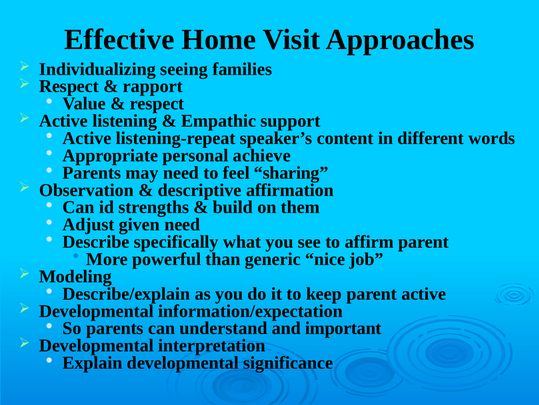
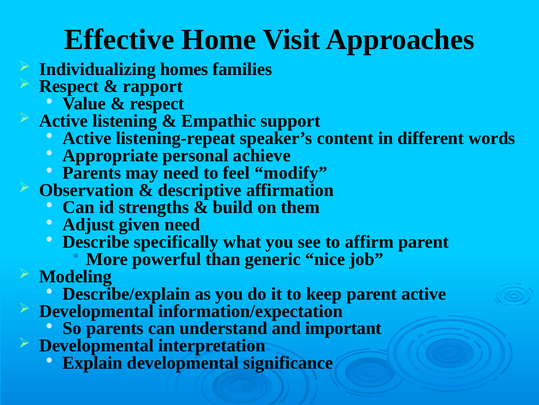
seeing: seeing -> homes
sharing: sharing -> modify
